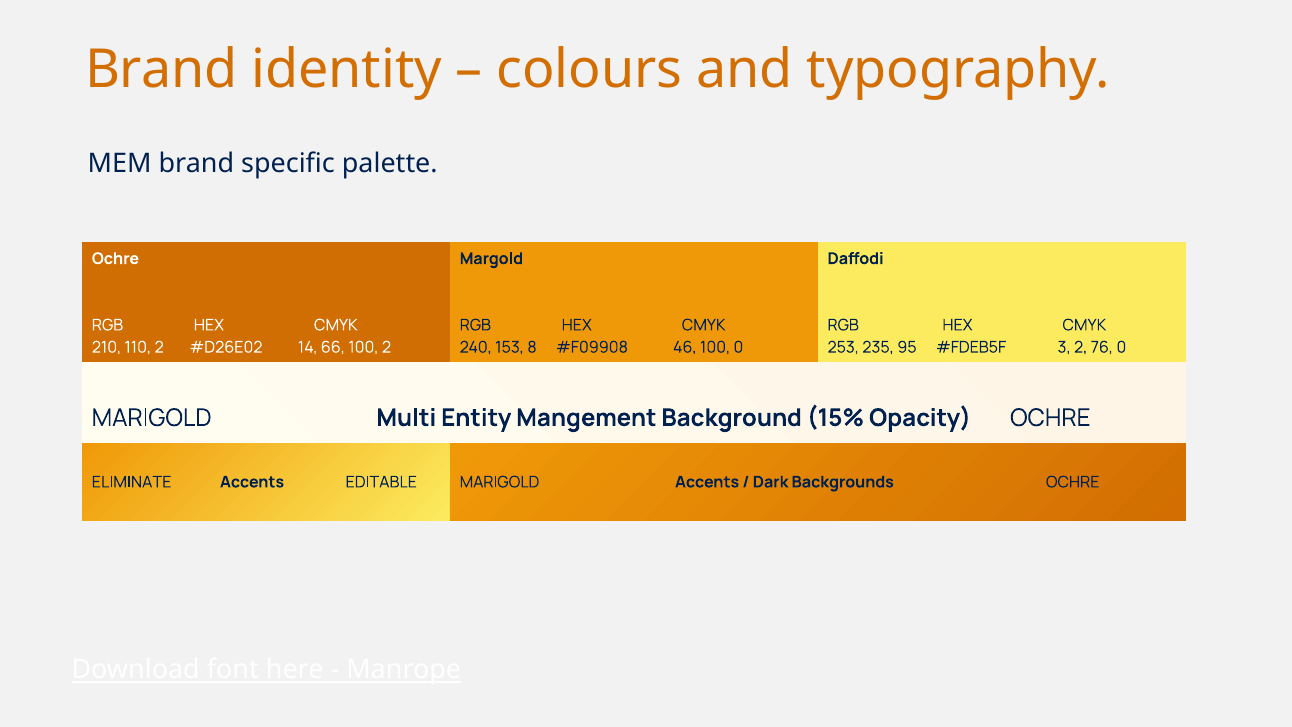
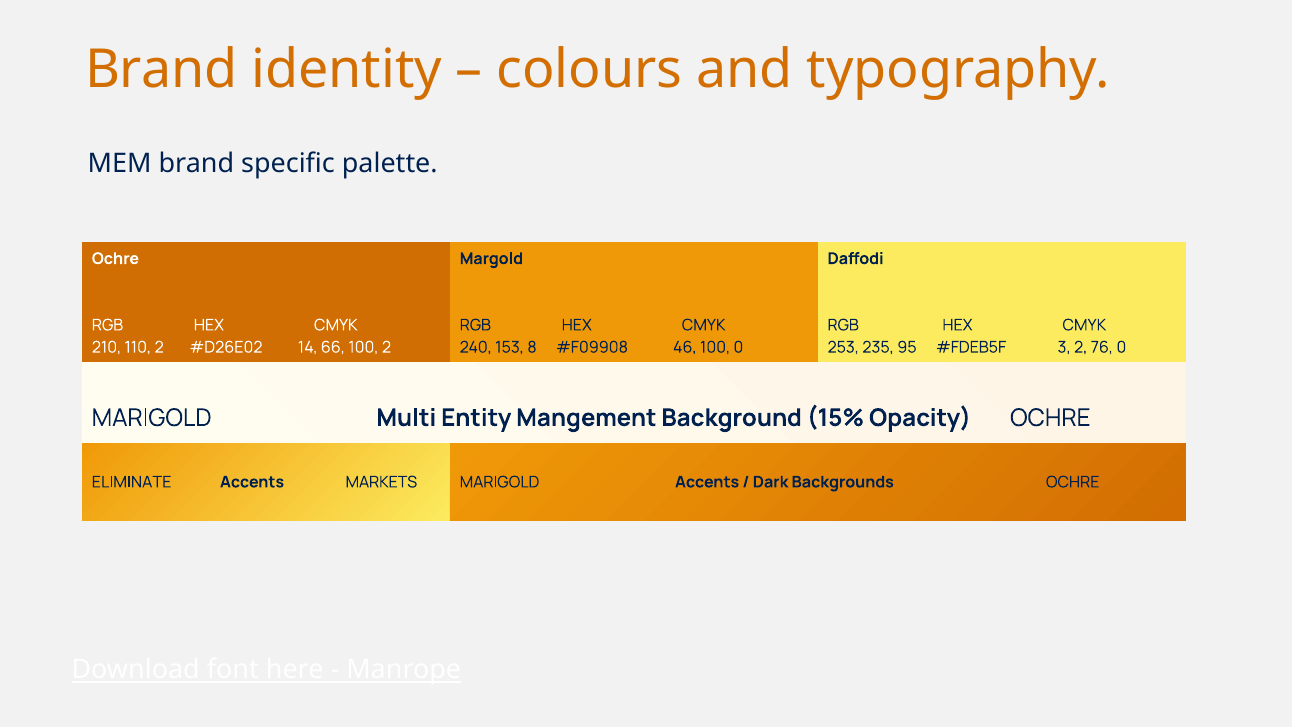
EDITABLE: EDITABLE -> MARKETS
